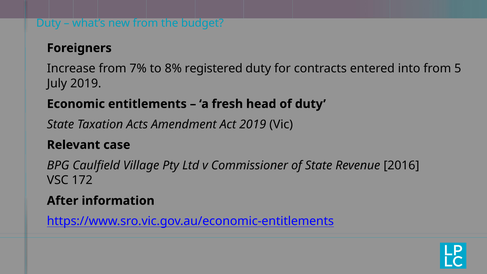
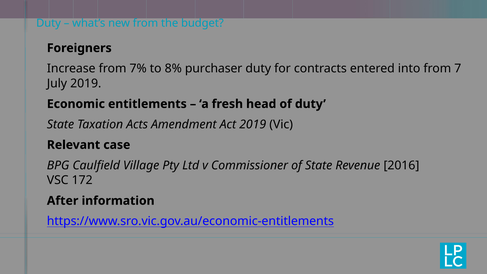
registered: registered -> purchaser
5: 5 -> 7
